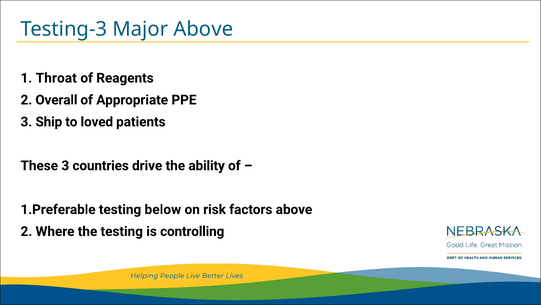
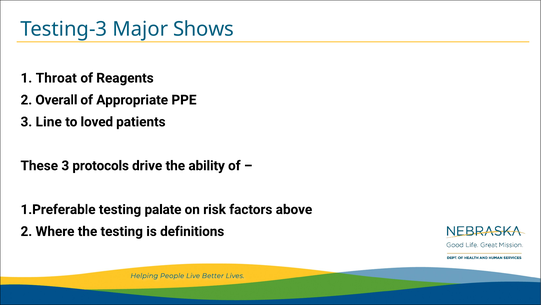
Major Above: Above -> Shows
Ship: Ship -> Line
countries: countries -> protocols
below: below -> palate
controlling: controlling -> definitions
